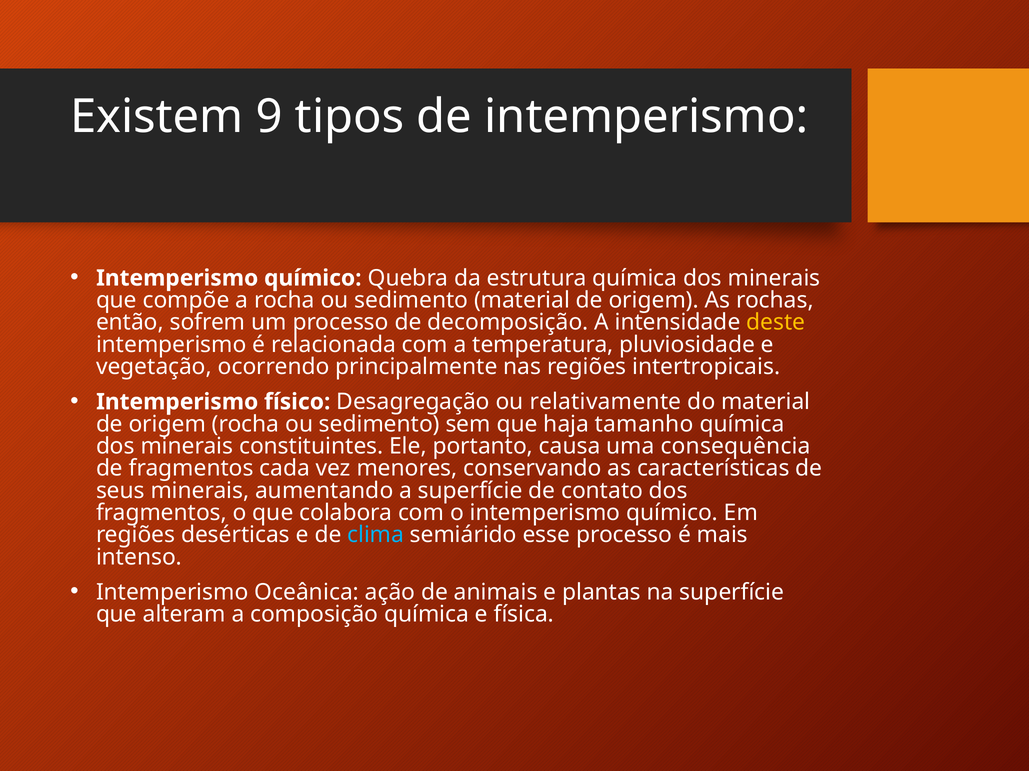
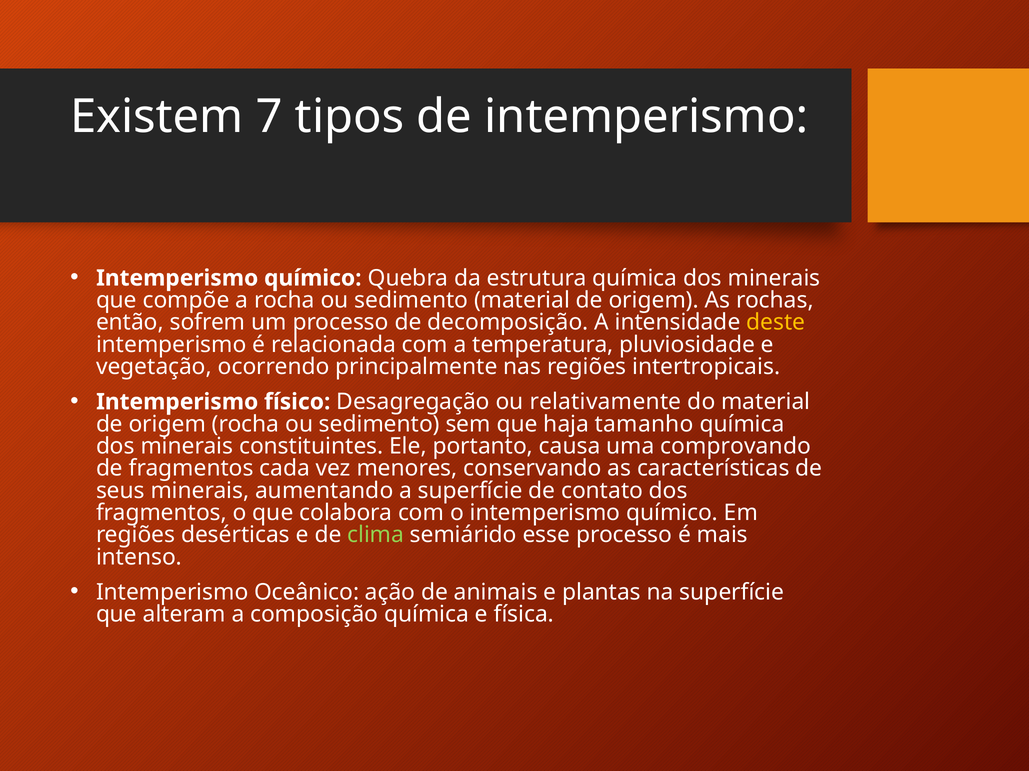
9: 9 -> 7
consequência: consequência -> comprovando
clima colour: light blue -> light green
Oceânica: Oceânica -> Oceânico
